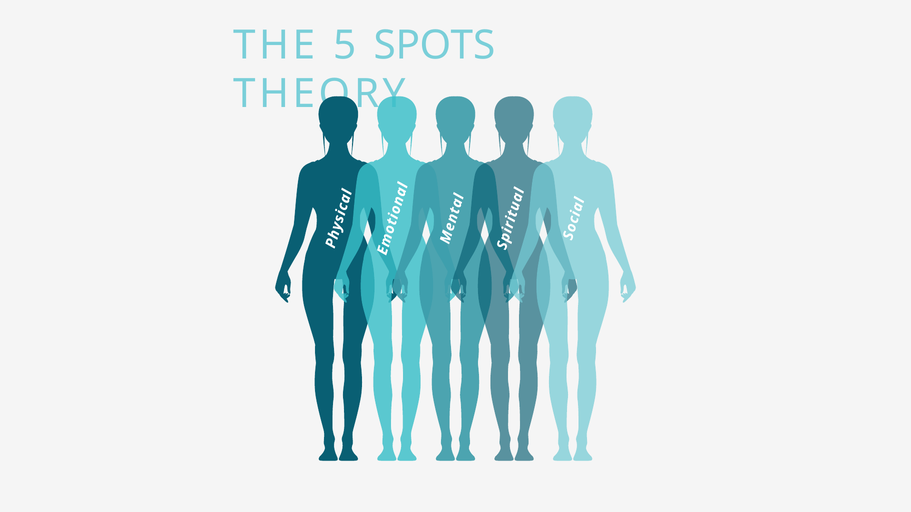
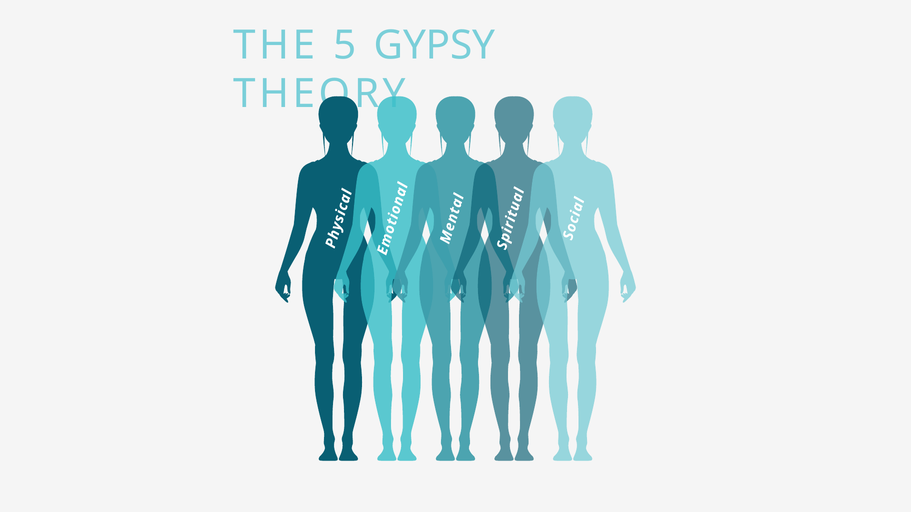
SPOTS: SPOTS -> GYPSY
